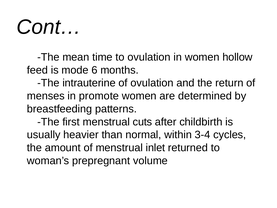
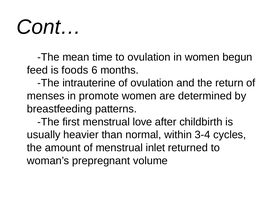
hollow: hollow -> begun
mode: mode -> foods
cuts: cuts -> love
